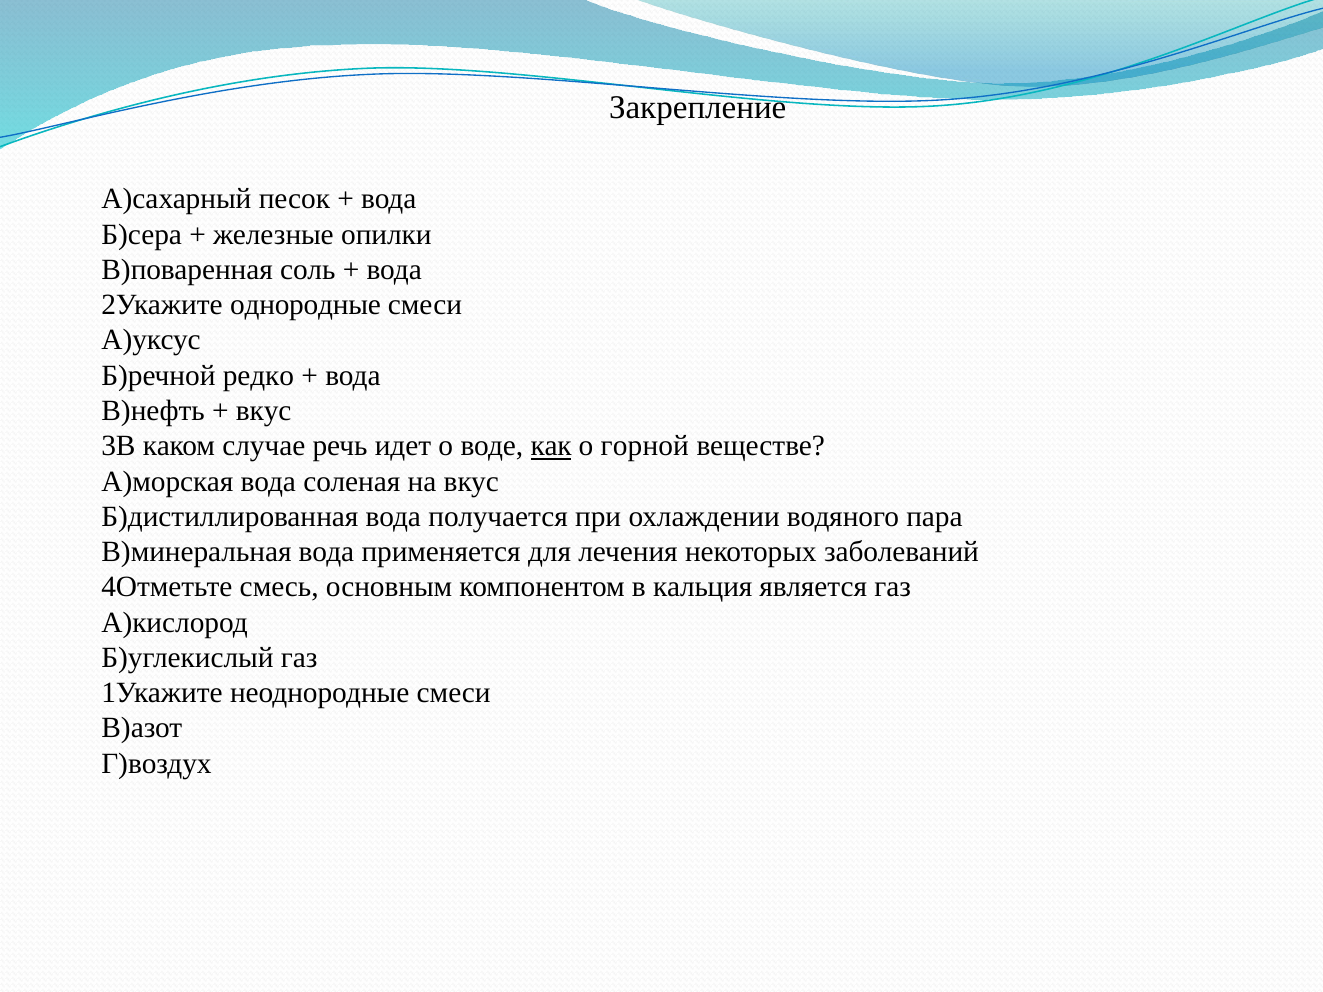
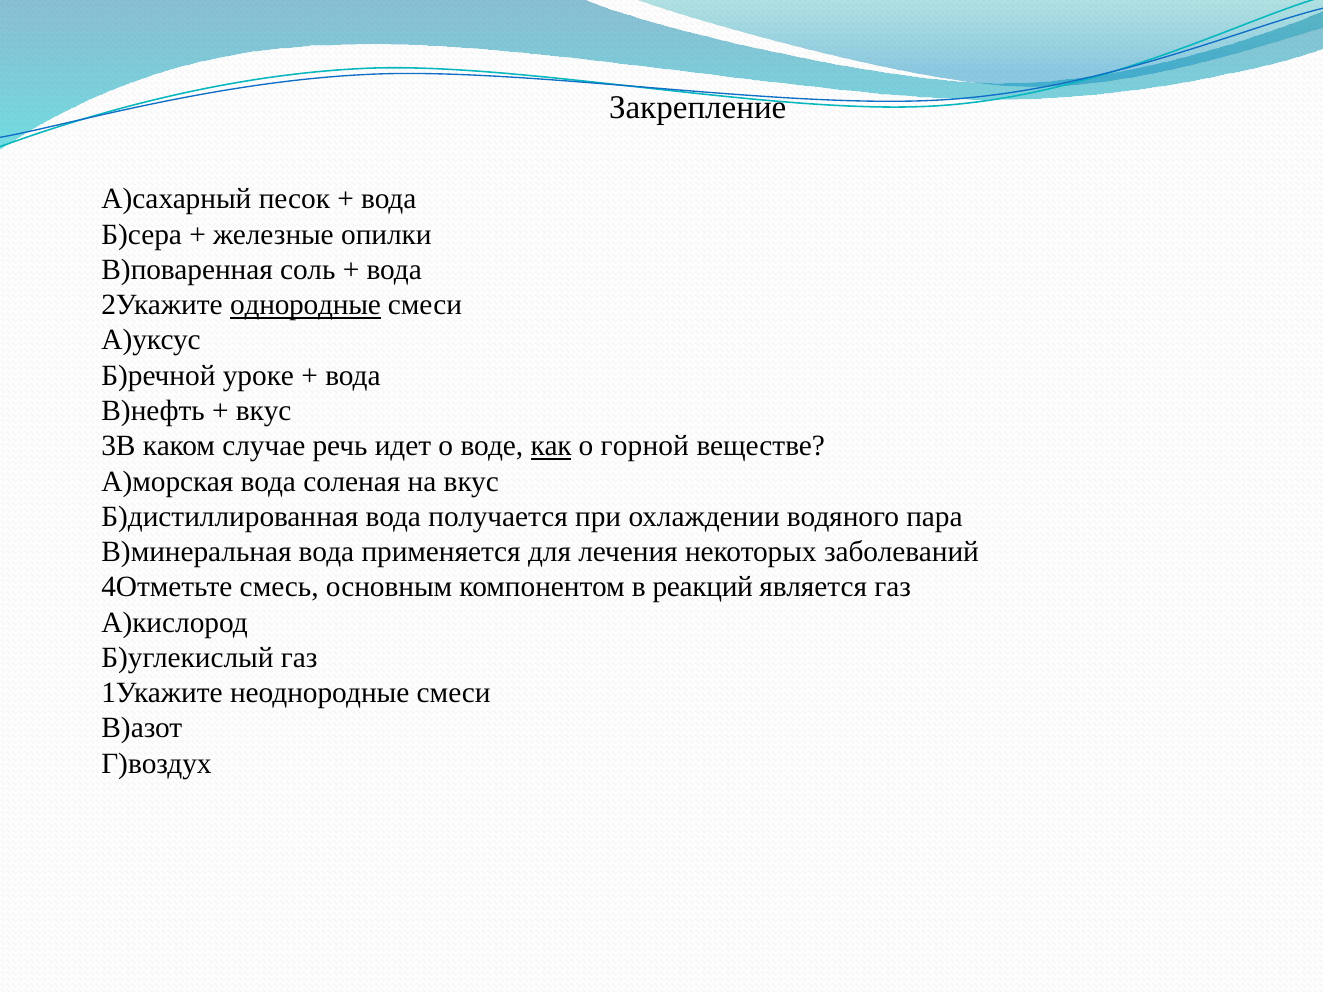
однородные underline: none -> present
редко: редко -> уроке
кальция: кальция -> реакций
